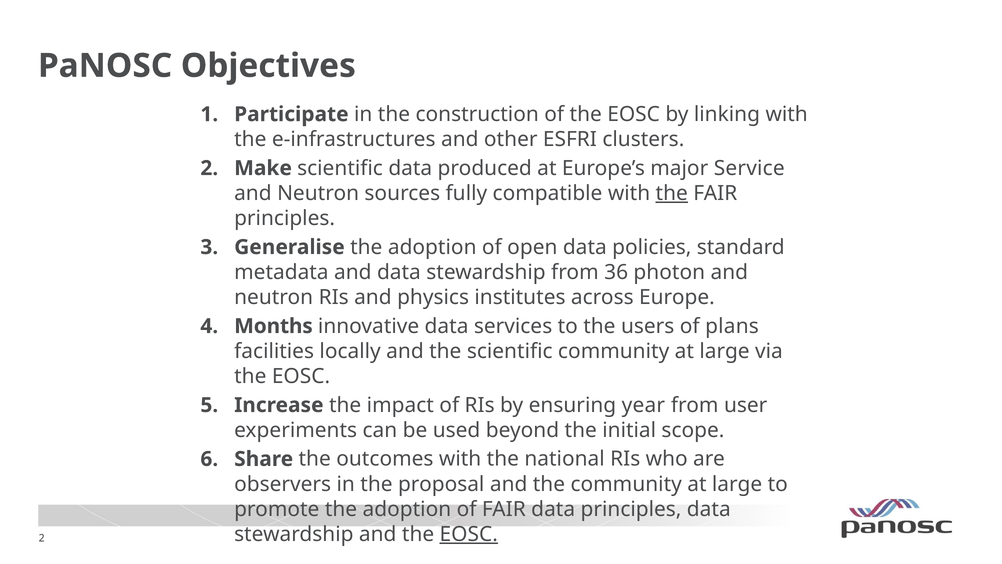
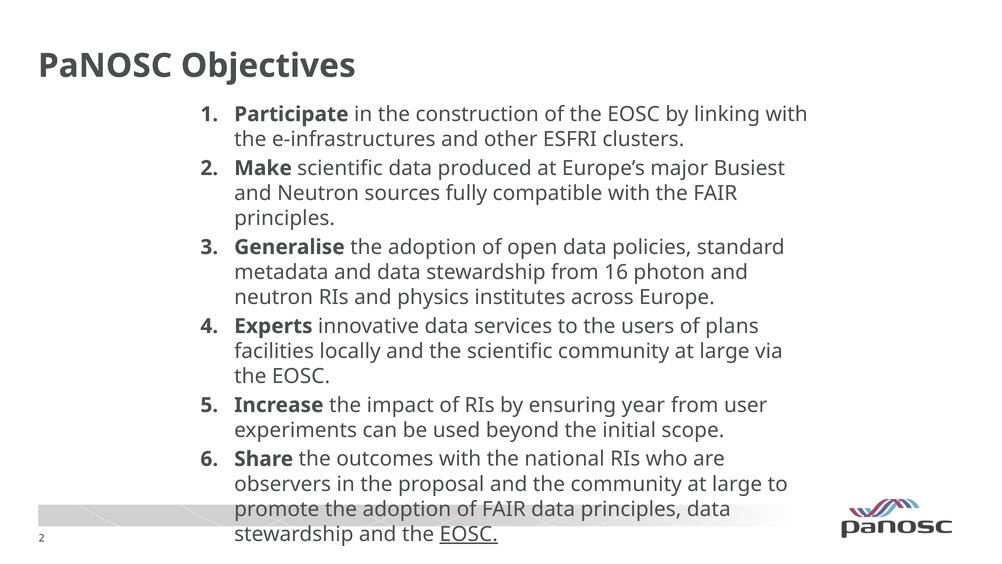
Service: Service -> Busiest
the at (672, 193) underline: present -> none
36: 36 -> 16
Months: Months -> Experts
